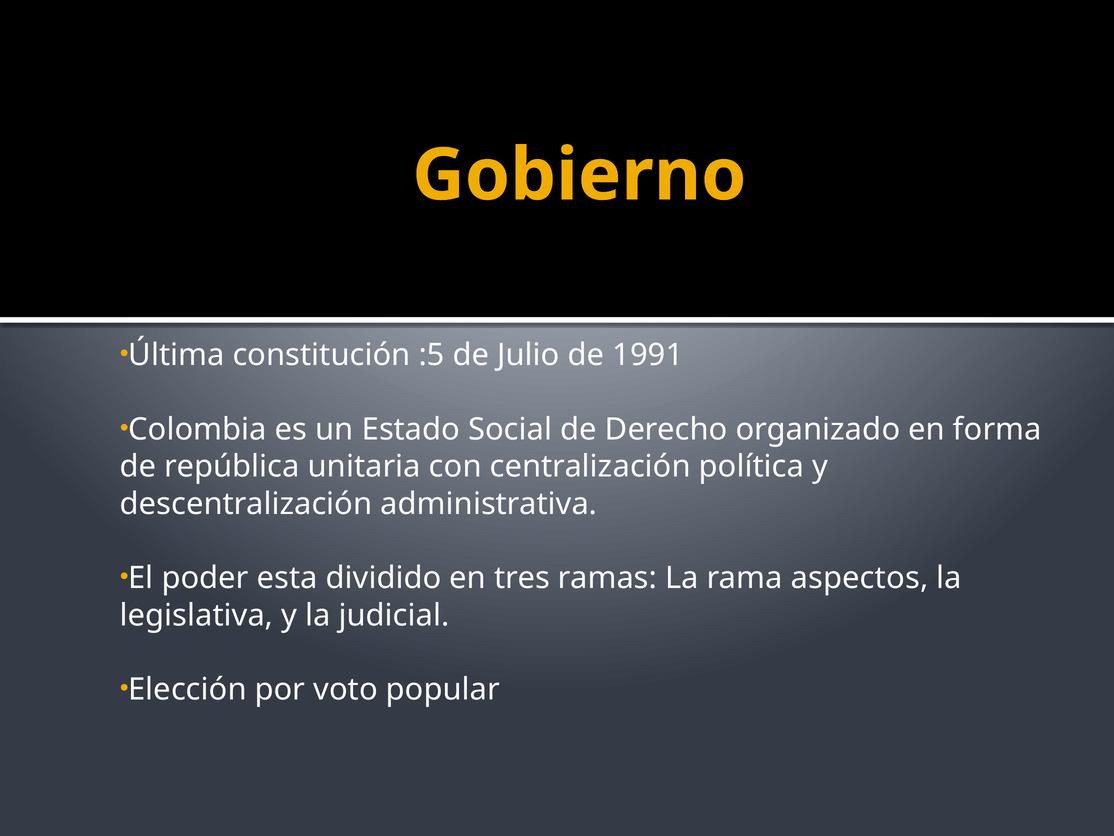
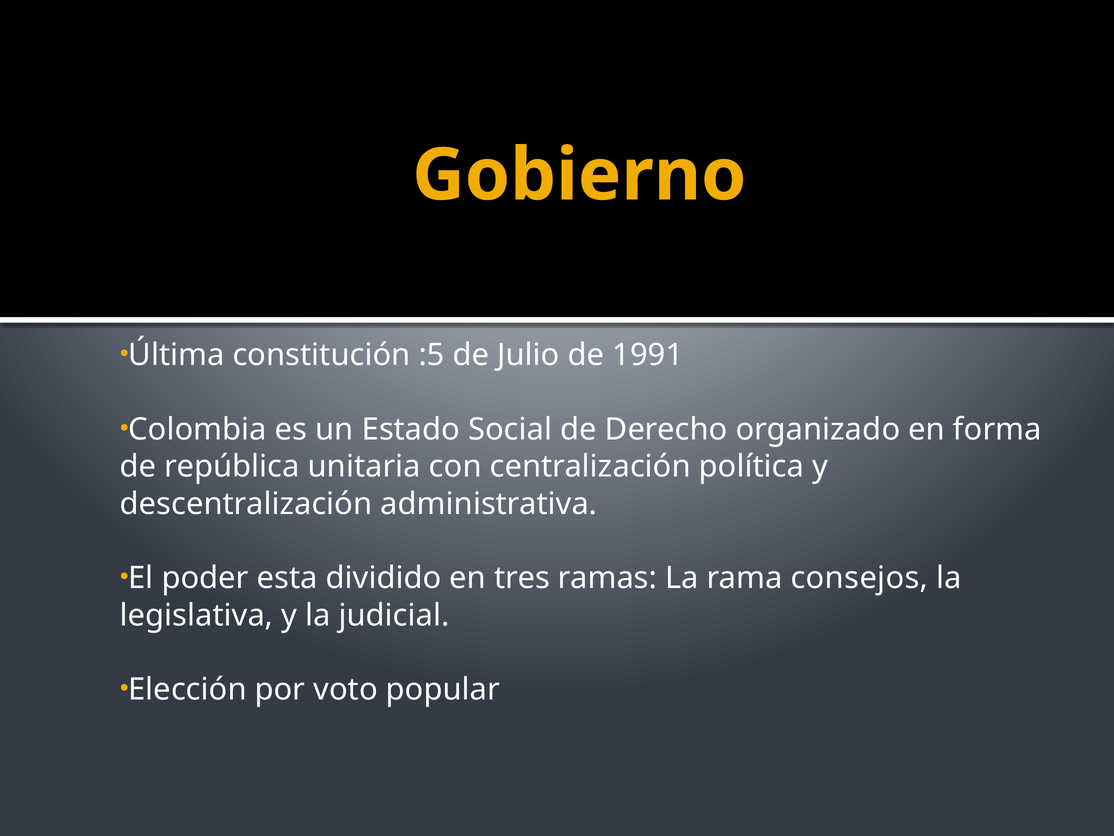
aspectos: aspectos -> consejos
